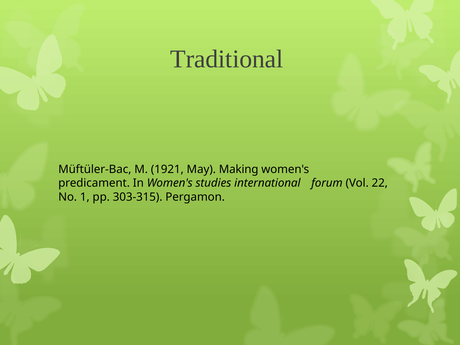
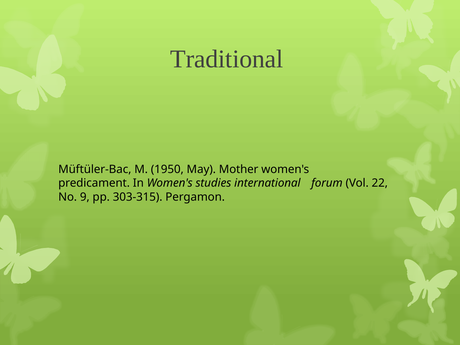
1921: 1921 -> 1950
Making: Making -> Mother
1: 1 -> 9
